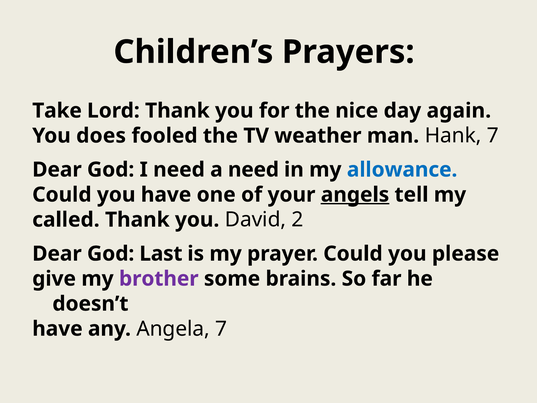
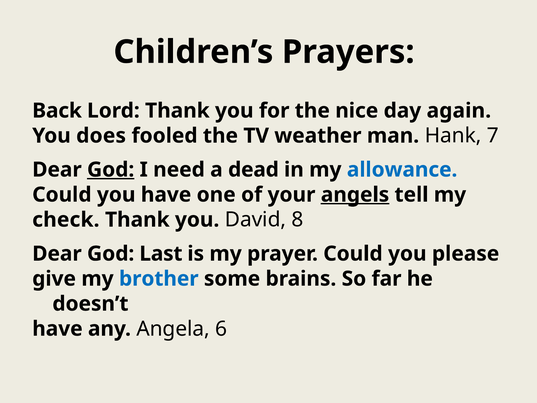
Take: Take -> Back
God at (111, 170) underline: none -> present
a need: need -> dead
called: called -> check
2: 2 -> 8
brother colour: purple -> blue
Angela 7: 7 -> 6
